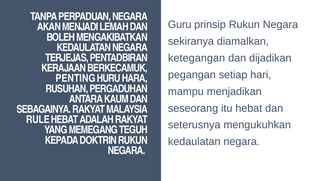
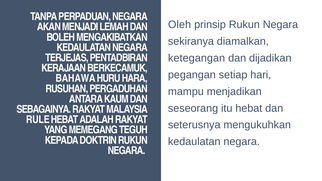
Guru: Guru -> Oleh
PENTING: PENTING -> BAHAWA
